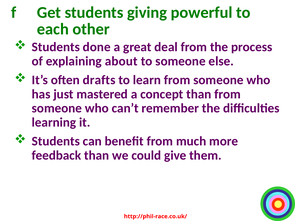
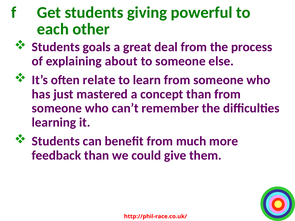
done: done -> goals
drafts: drafts -> relate
